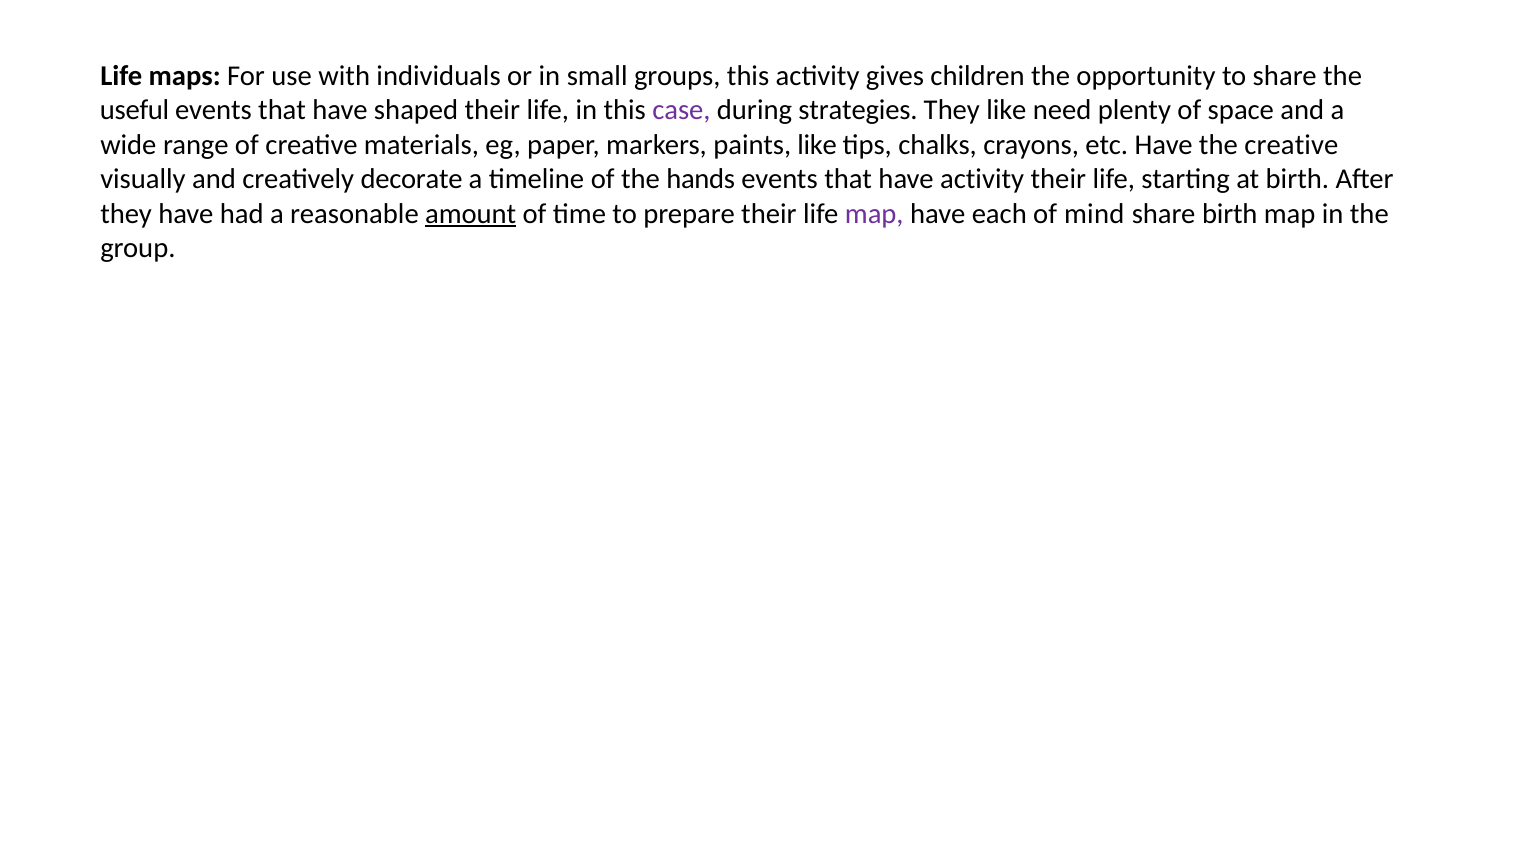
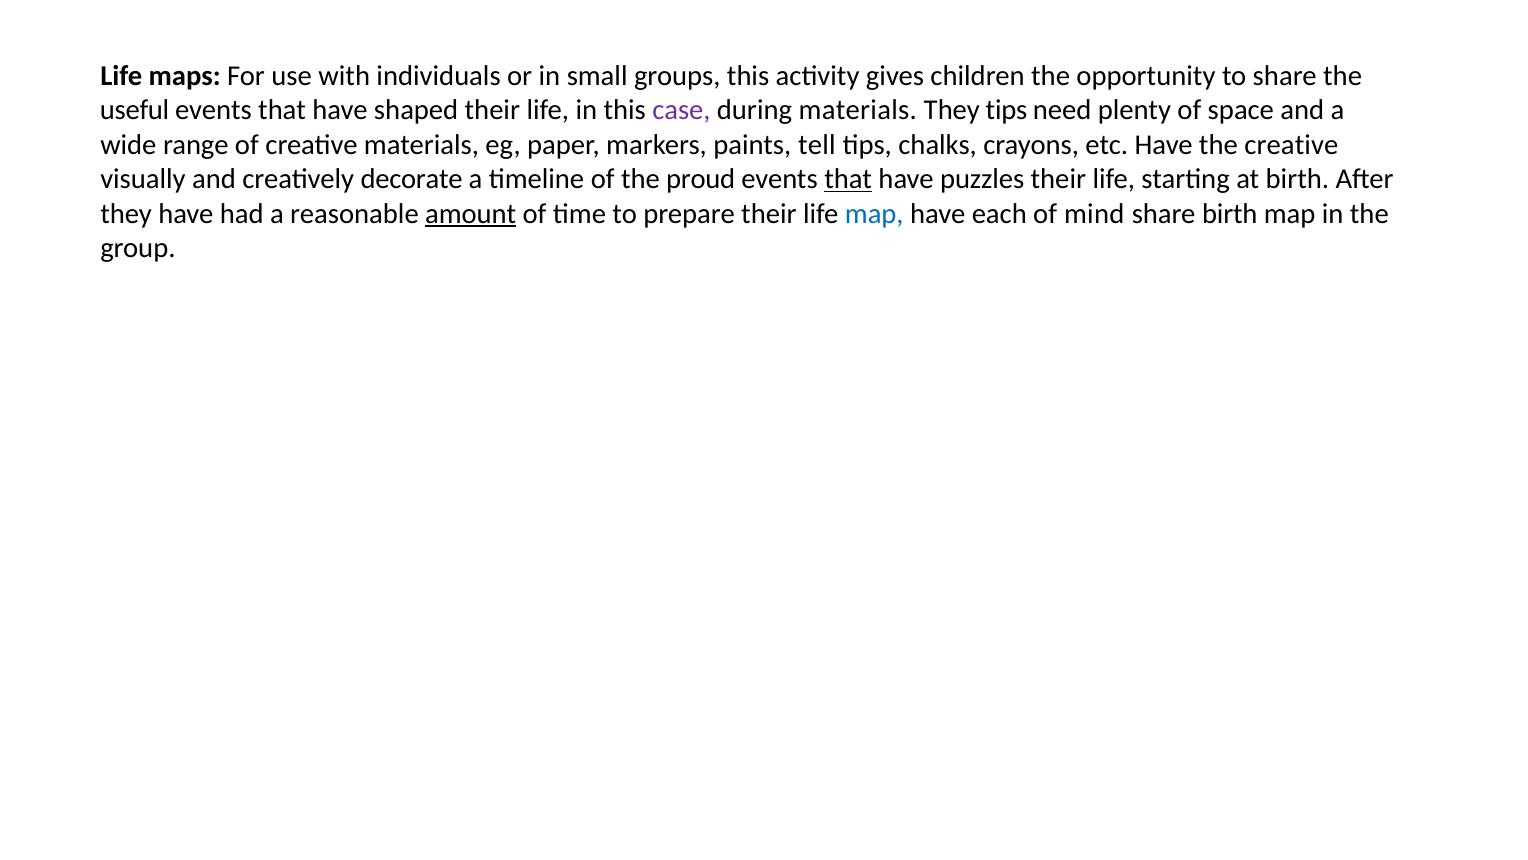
during strategies: strategies -> materials
They like: like -> tips
paints like: like -> tell
hands: hands -> proud
that at (848, 179) underline: none -> present
have activity: activity -> puzzles
map at (874, 214) colour: purple -> blue
